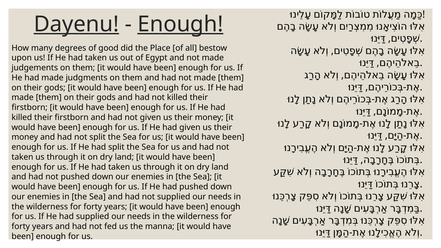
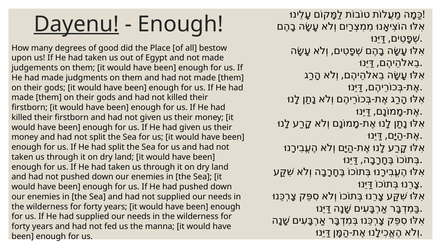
Enough at (180, 24) underline: present -> none
